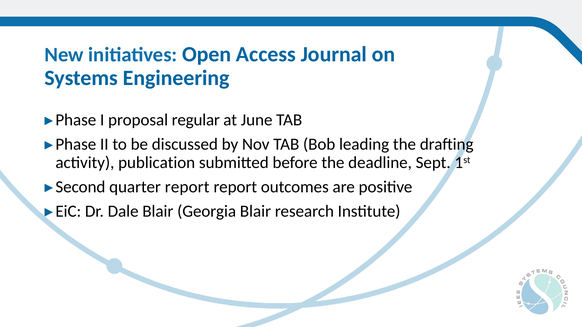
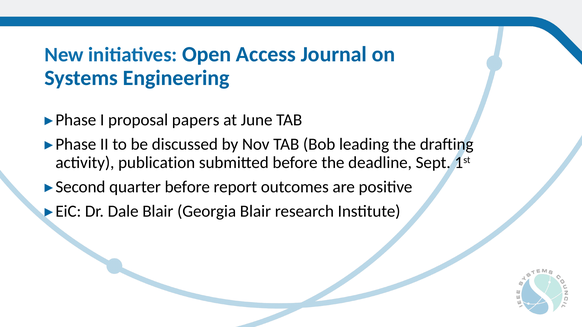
regular: regular -> papers
quarter report: report -> before
